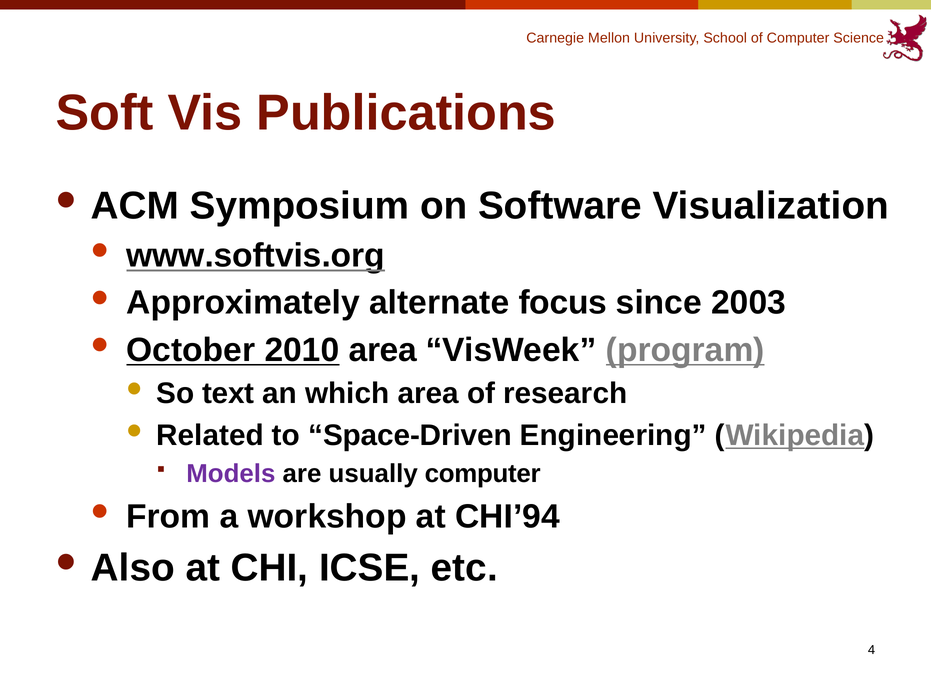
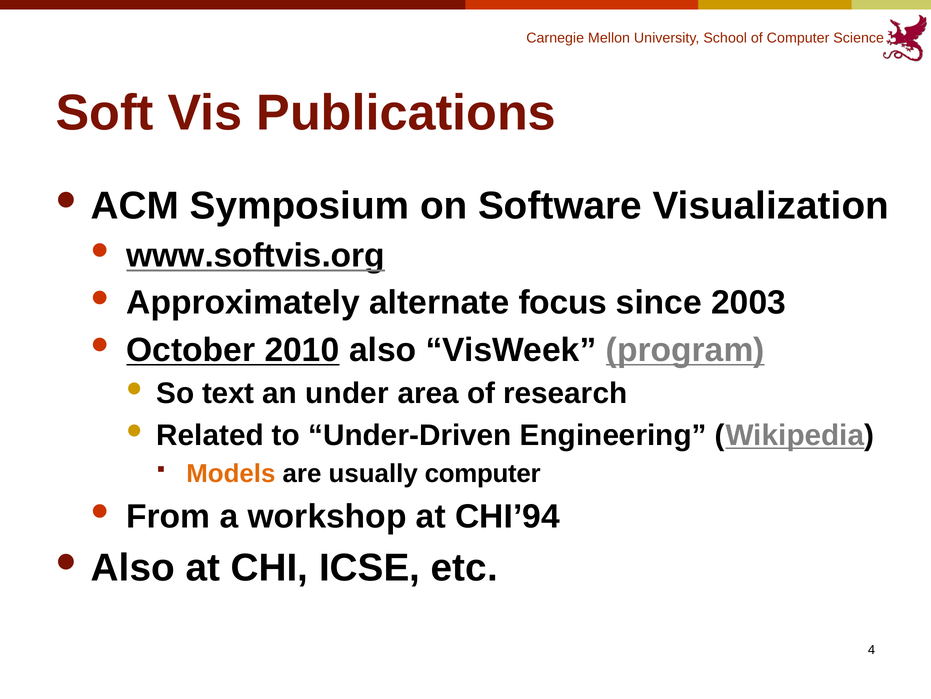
2010 area: area -> also
which: which -> under
Space-Driven: Space-Driven -> Under-Driven
Models colour: purple -> orange
